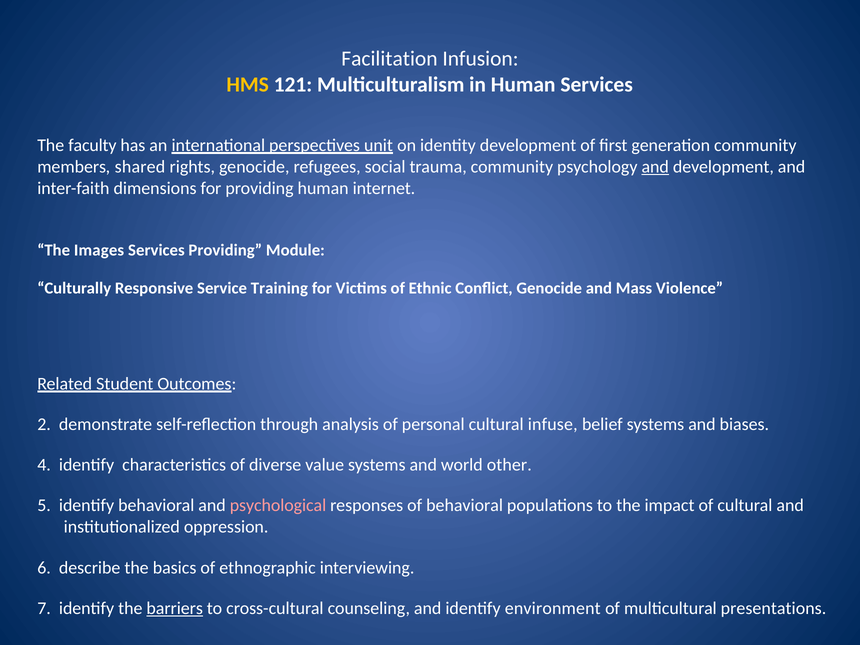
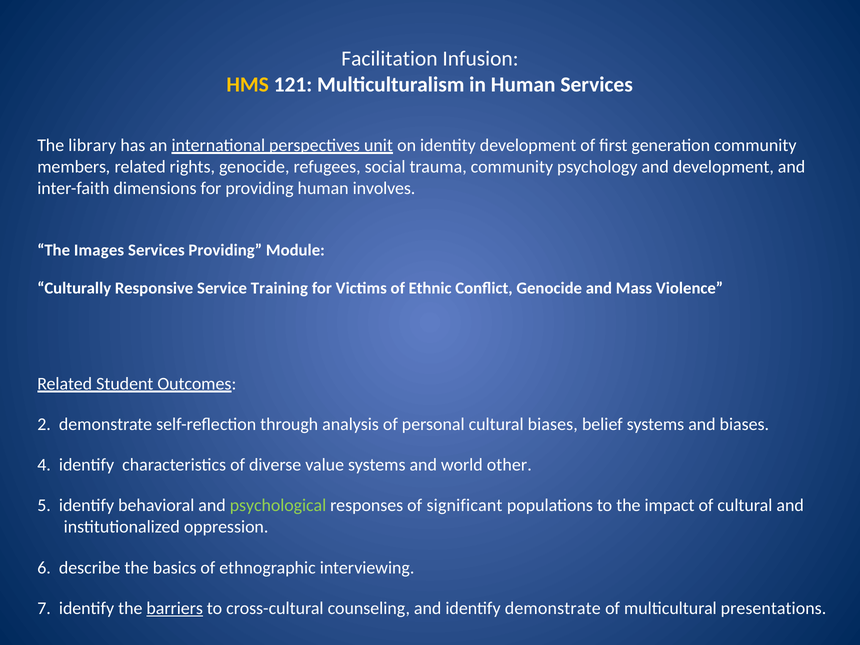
faculty: faculty -> library
members shared: shared -> related
and at (655, 167) underline: present -> none
internet: internet -> involves
cultural infuse: infuse -> biases
psychological colour: pink -> light green
of behavioral: behavioral -> significant
identify environment: environment -> demonstrate
